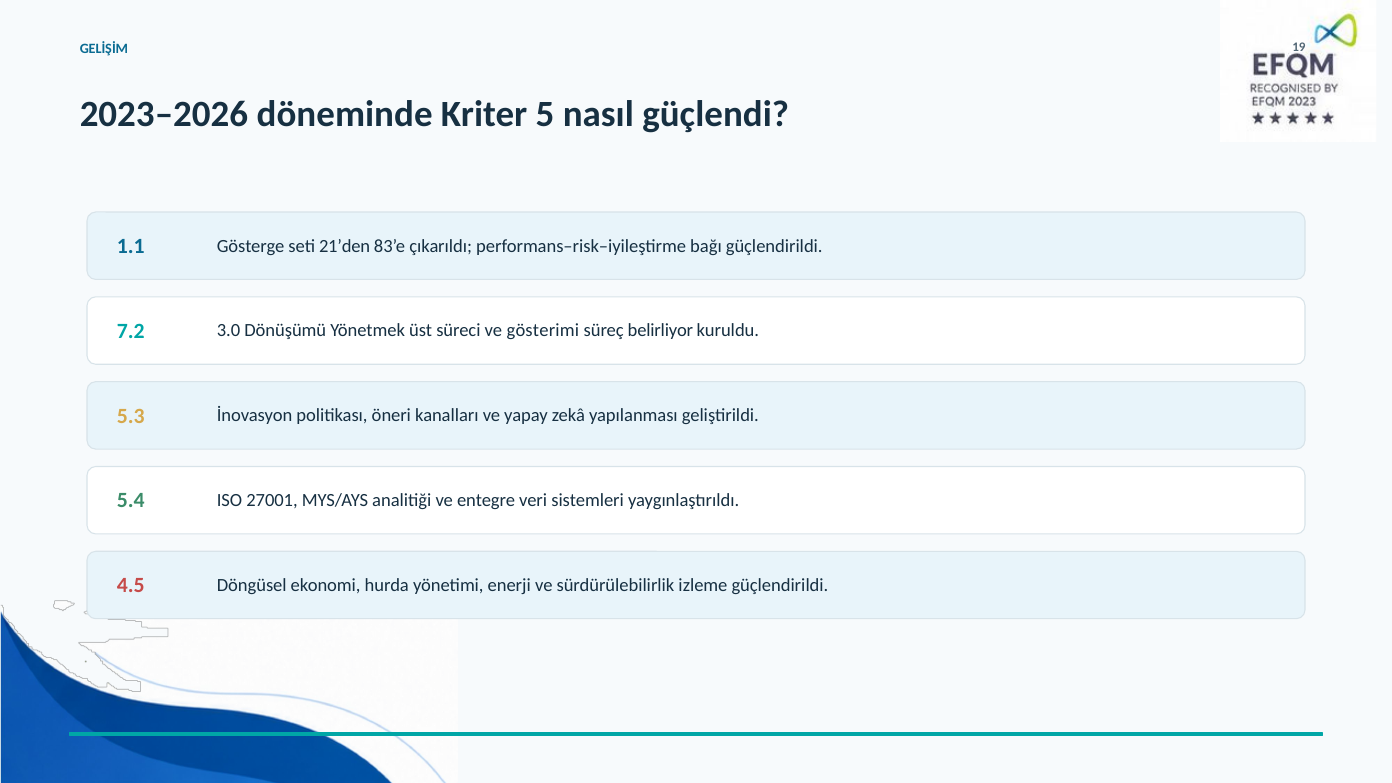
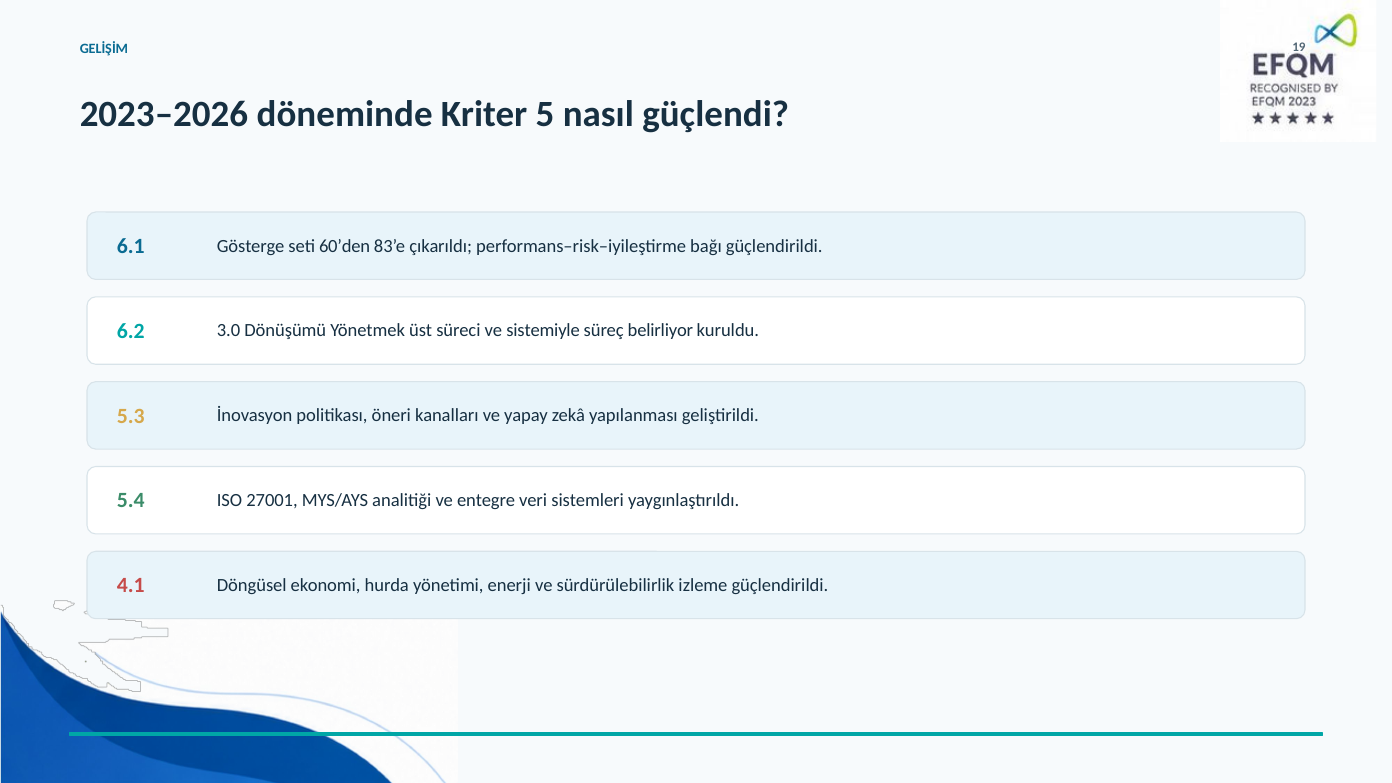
1.1: 1.1 -> 6.1
21’den: 21’den -> 60’den
7.2: 7.2 -> 6.2
gösterimi: gösterimi -> sistemiyle
4.5: 4.5 -> 4.1
